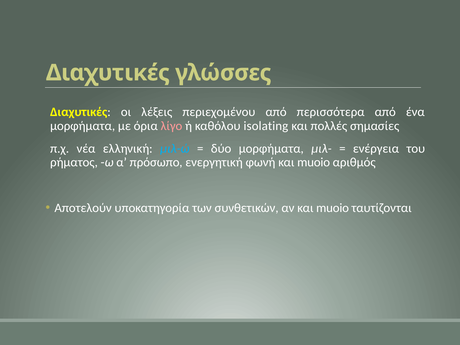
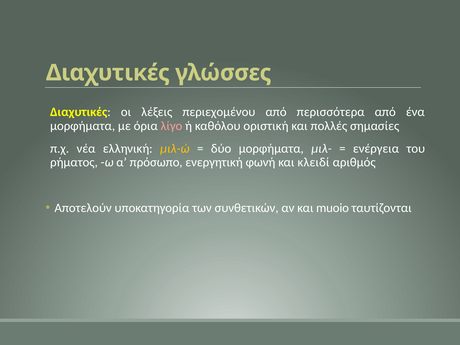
isolating: isolating -> οριστική
μιλ-ώ colour: light blue -> yellow
φωνή και muoio: muoio -> κλειδί
